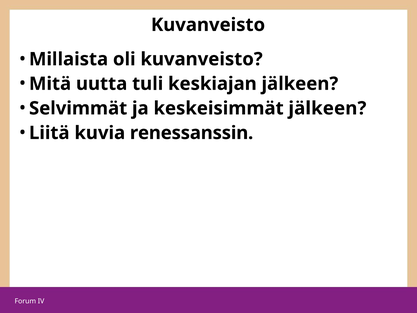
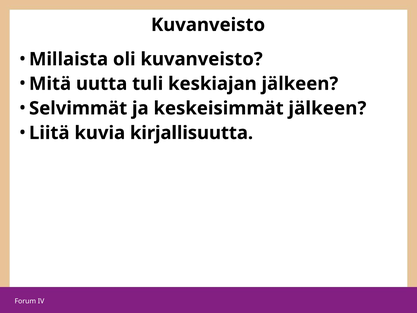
renessanssin: renessanssin -> kirjallisuutta
